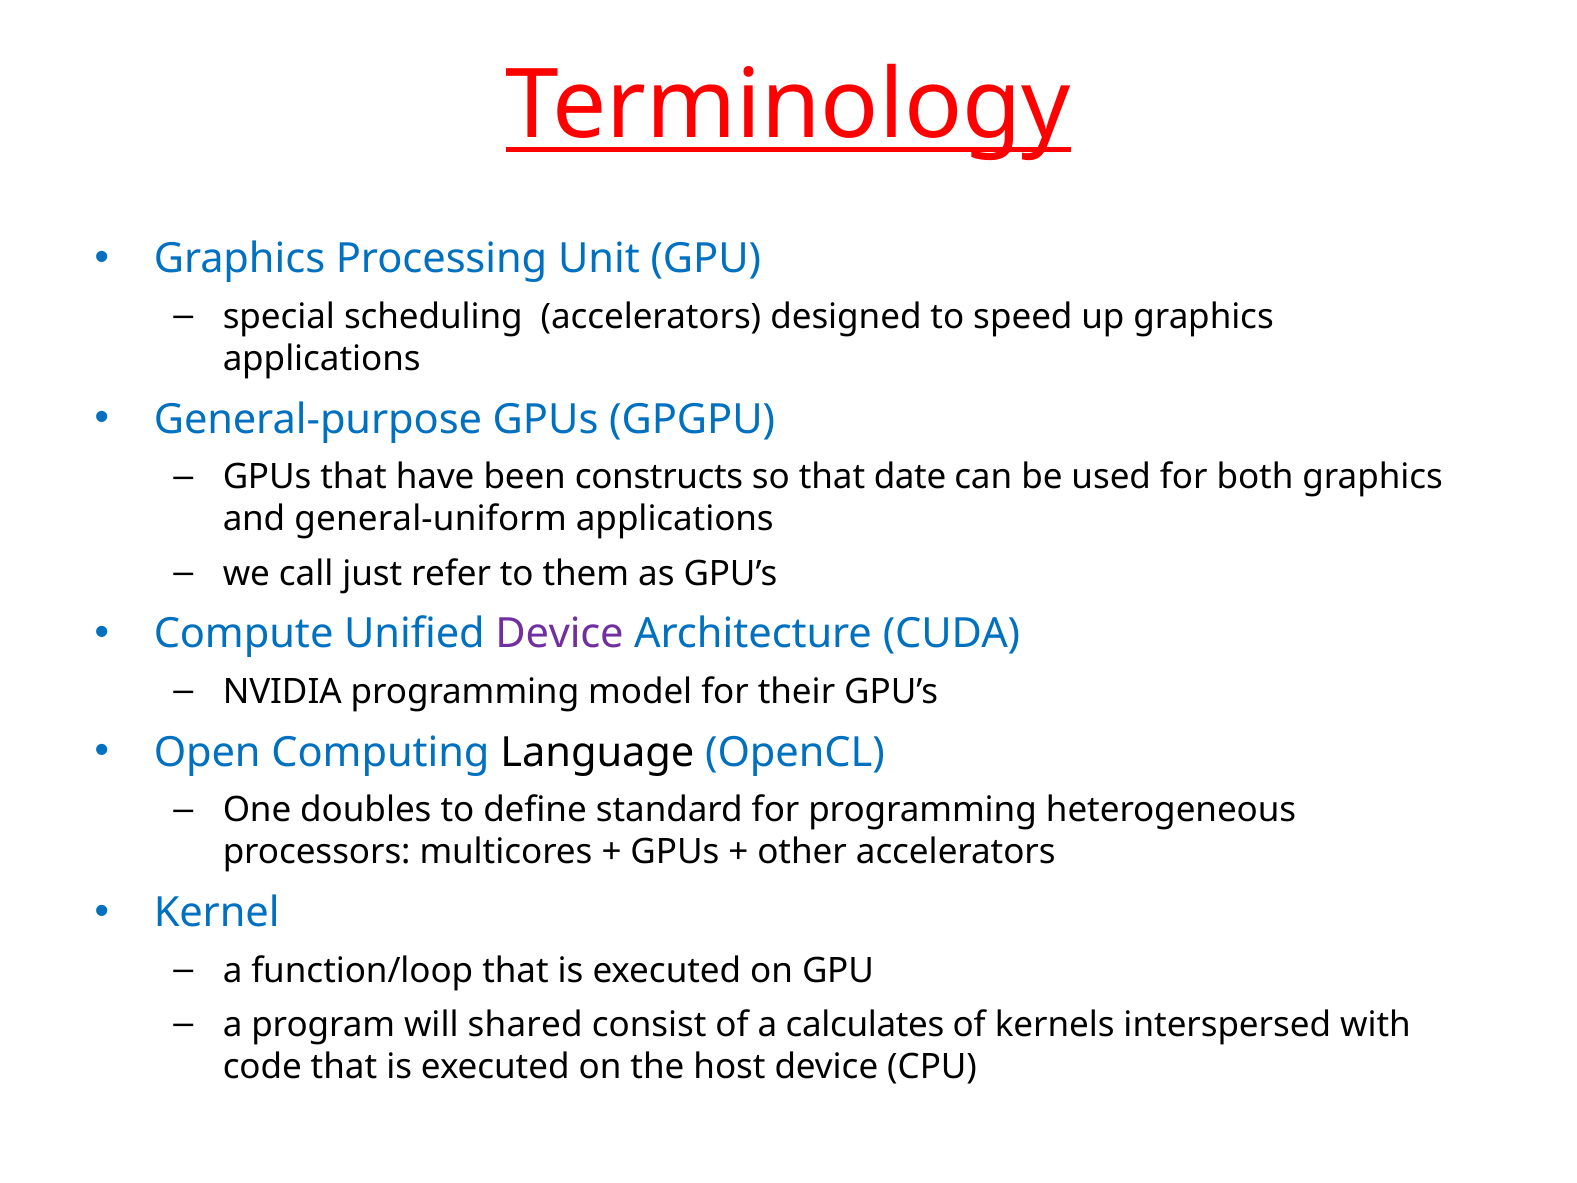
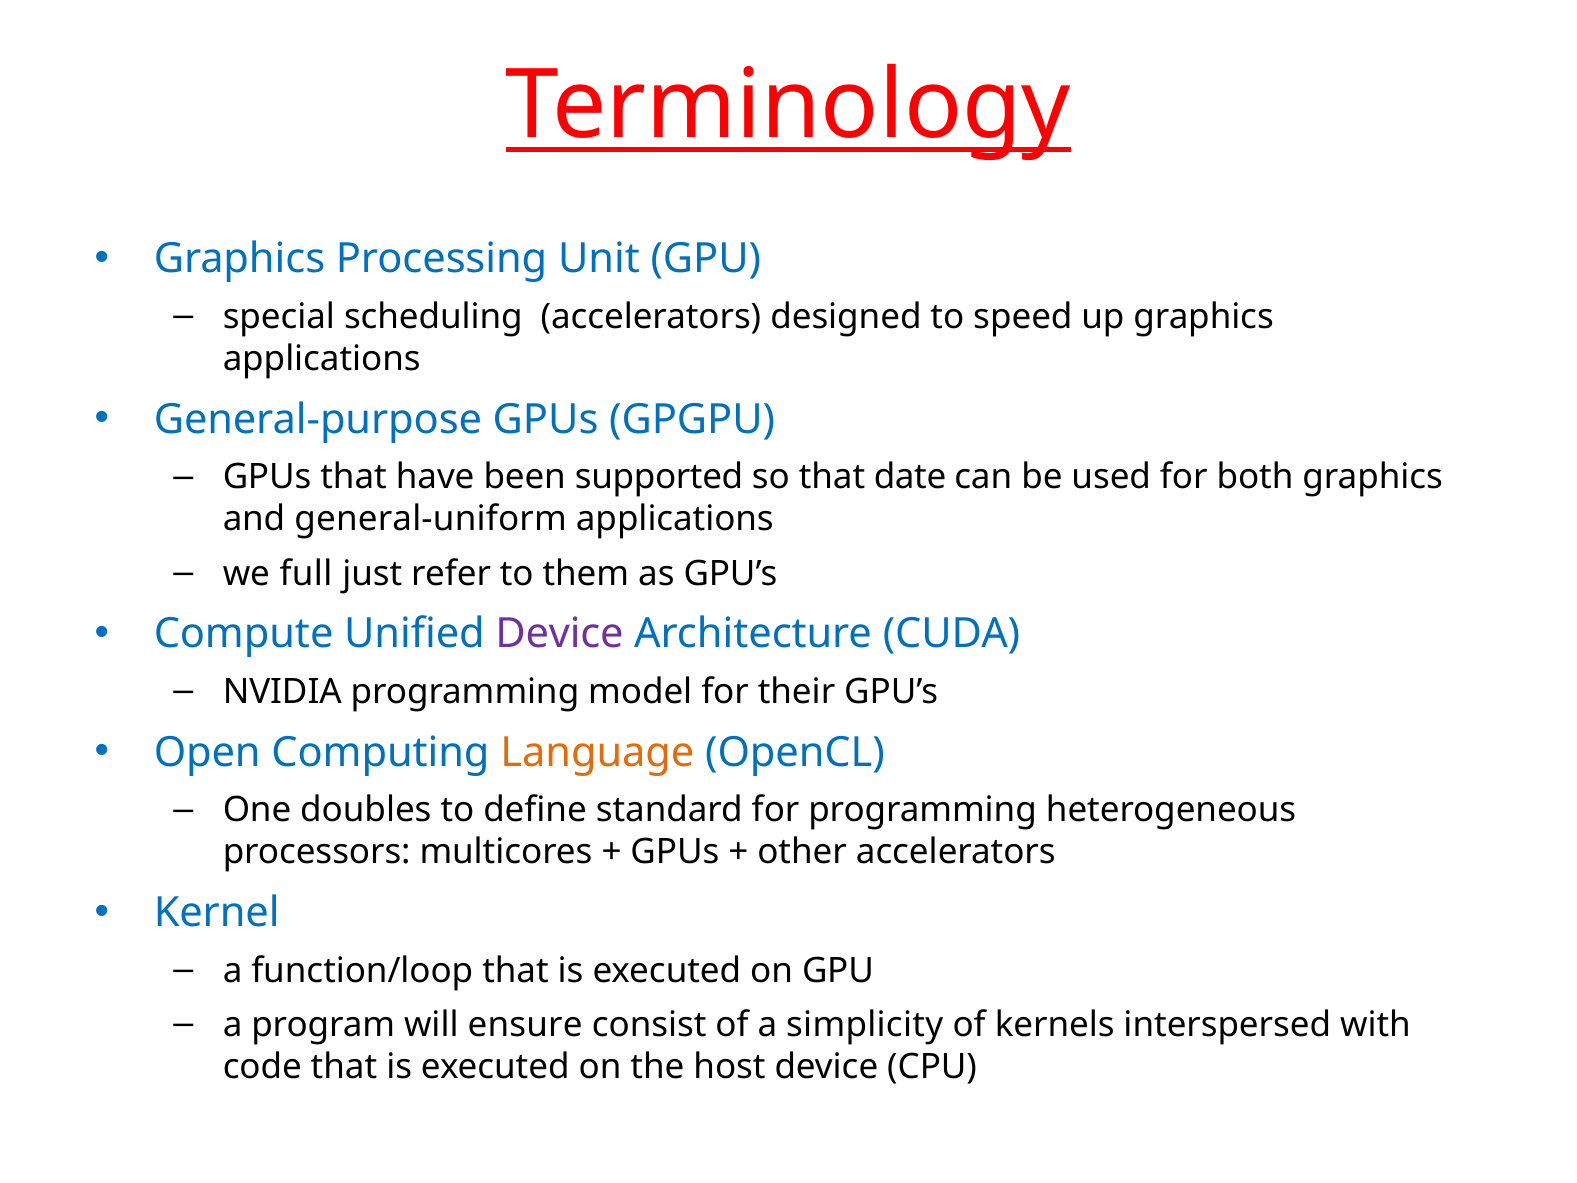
constructs: constructs -> supported
call: call -> full
Language colour: black -> orange
shared: shared -> ensure
calculates: calculates -> simplicity
